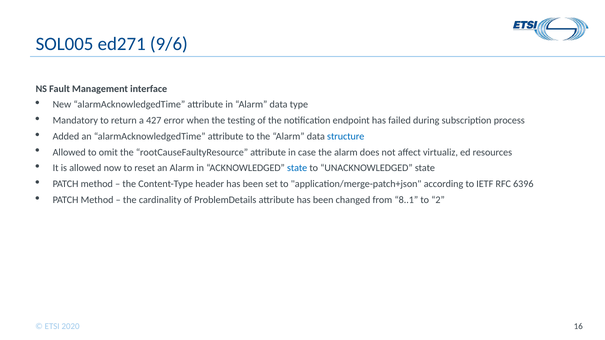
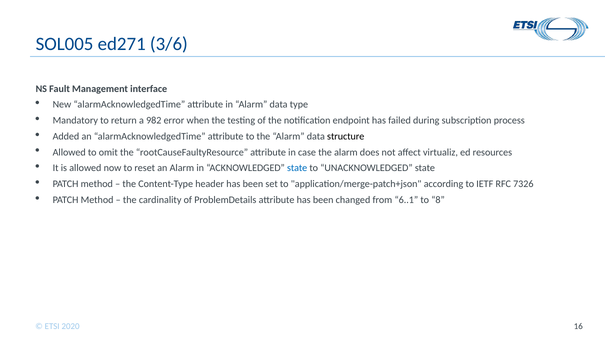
9/6: 9/6 -> 3/6
427: 427 -> 982
structure colour: blue -> black
6396: 6396 -> 7326
8..1: 8..1 -> 6..1
2: 2 -> 8
